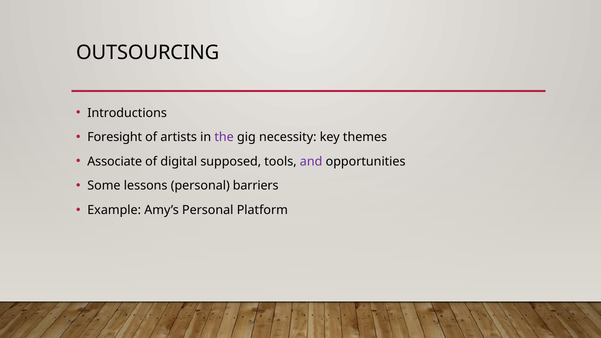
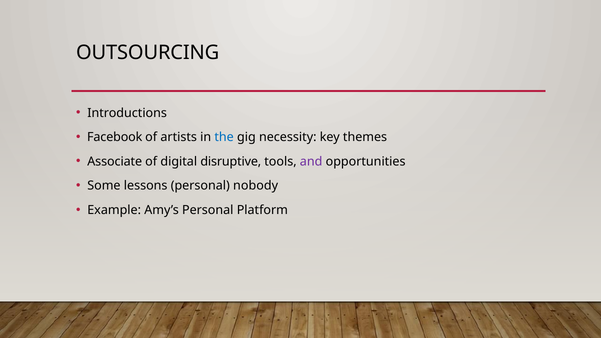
Foresight: Foresight -> Facebook
the colour: purple -> blue
supposed: supposed -> disruptive
barriers: barriers -> nobody
